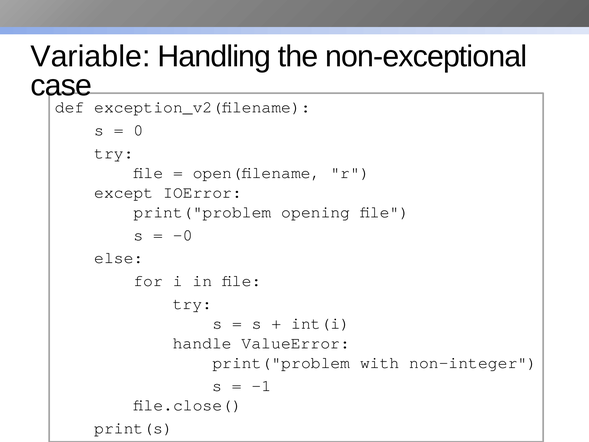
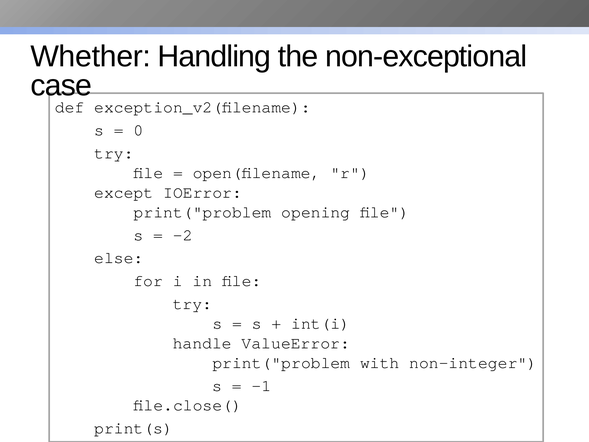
Variable: Variable -> Whether
-0: -0 -> -2
